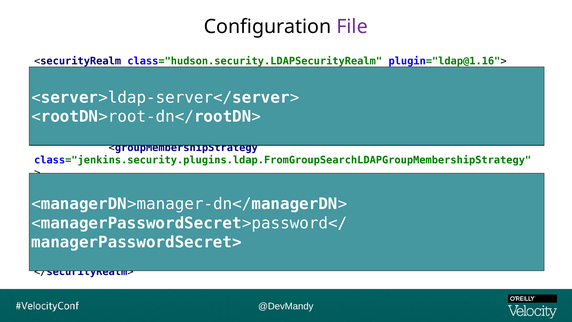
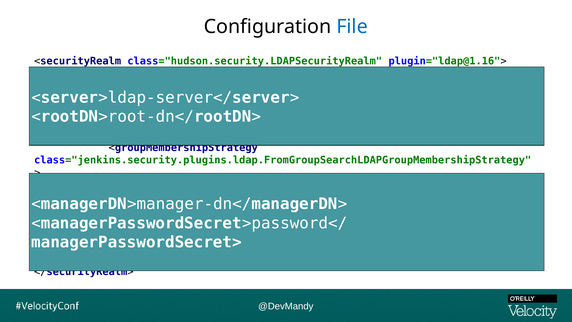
File colour: purple -> blue
